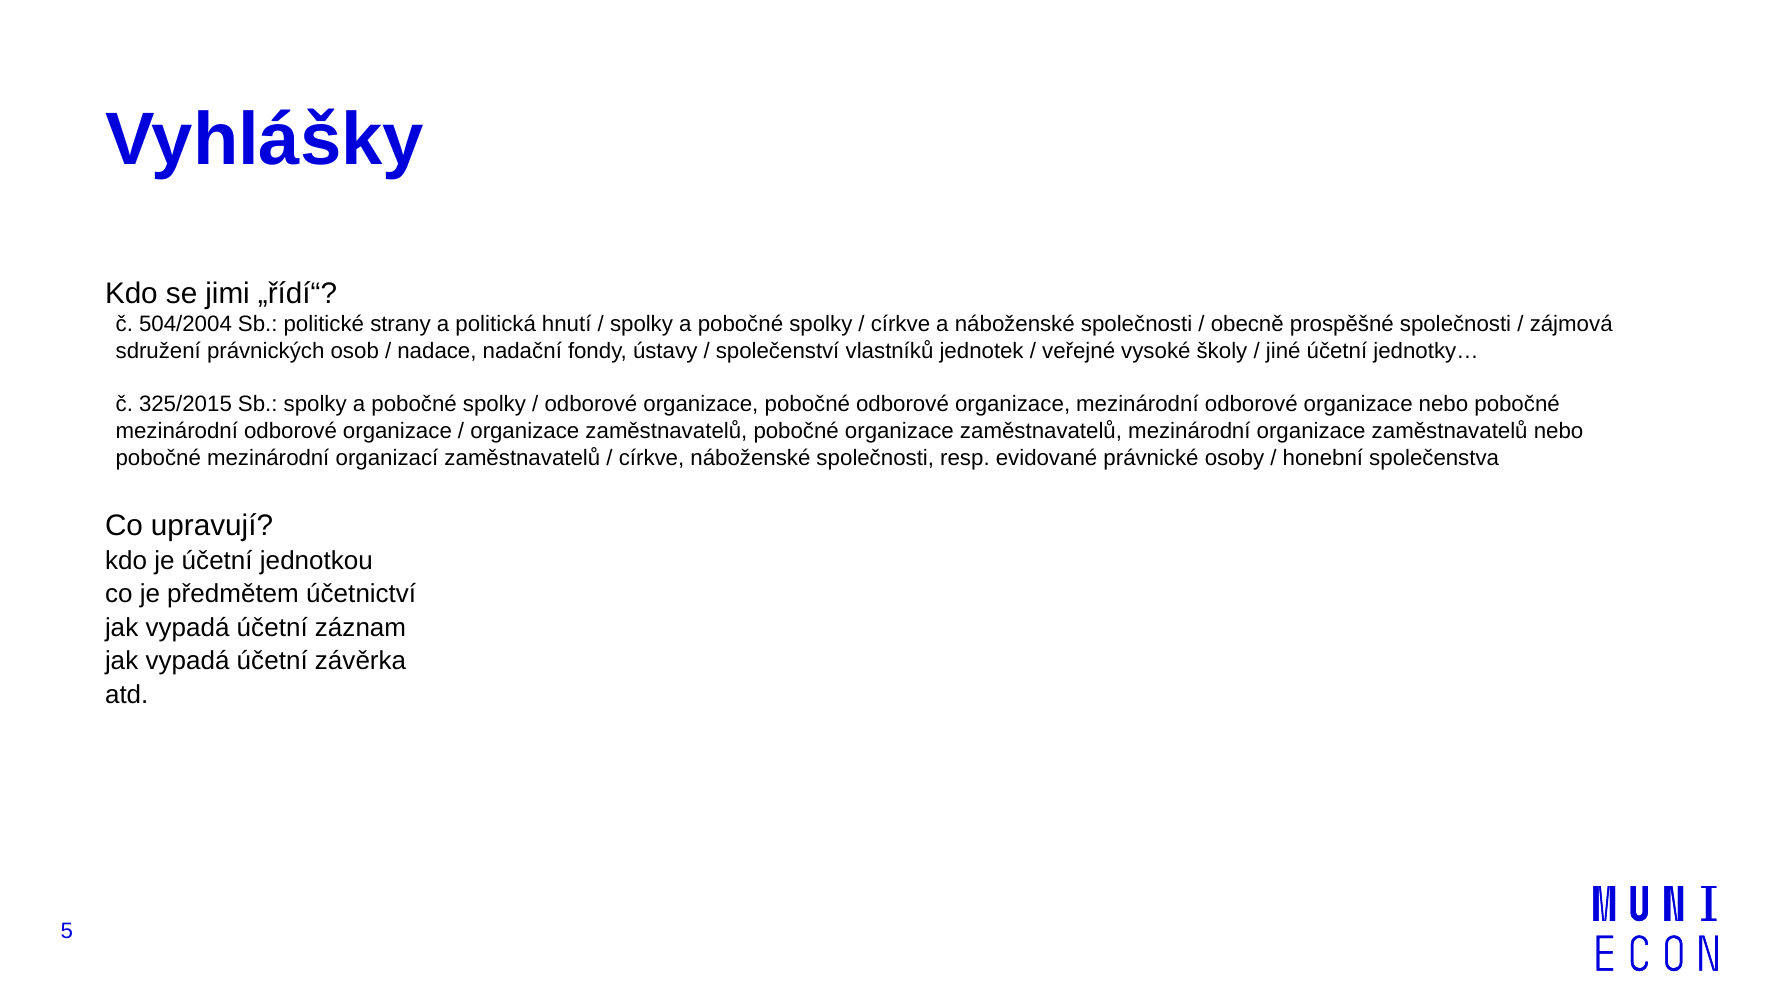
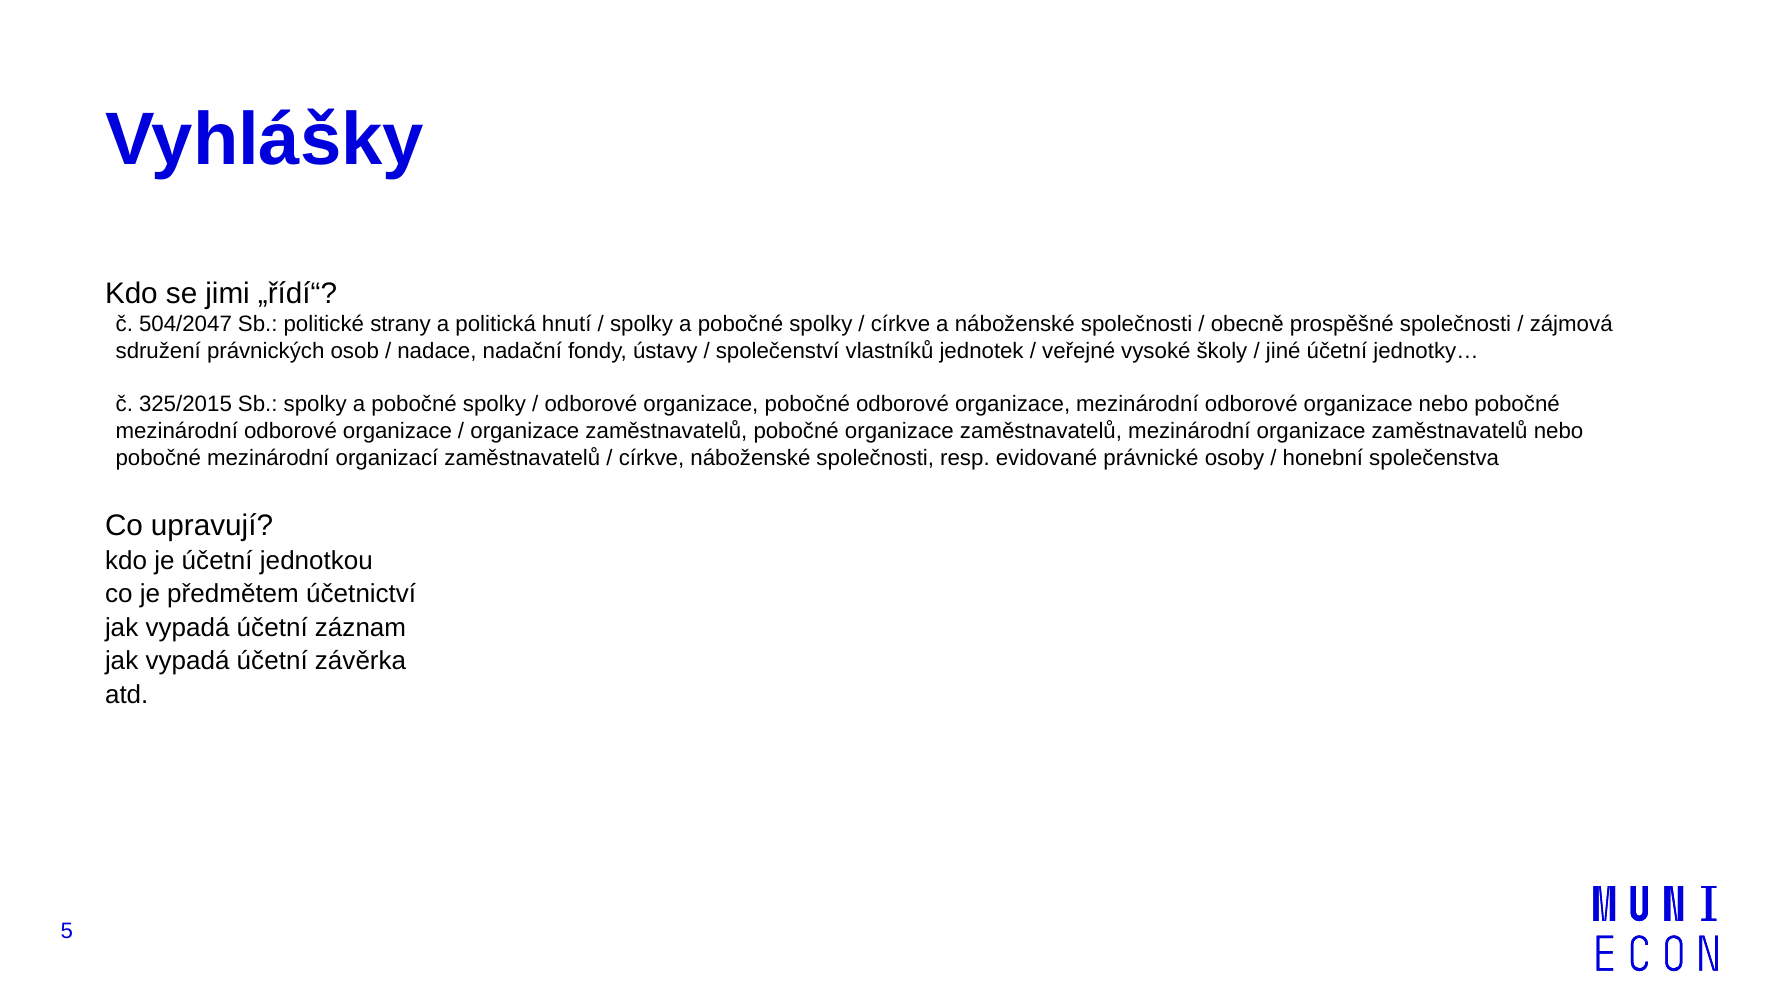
504/2004: 504/2004 -> 504/2047
